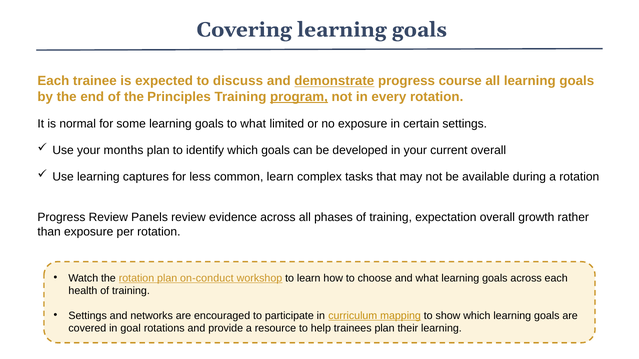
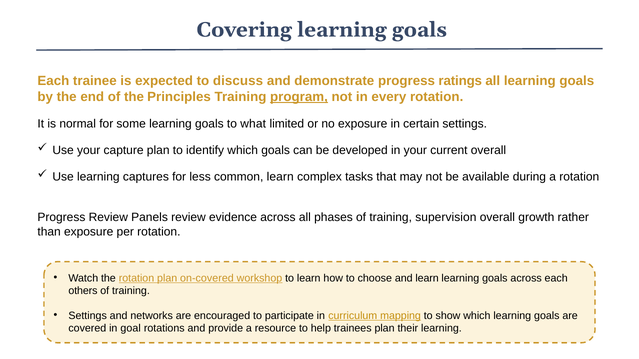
demonstrate underline: present -> none
course: course -> ratings
months: months -> capture
expectation: expectation -> supervision
on-conduct: on-conduct -> on-covered
and what: what -> learn
health: health -> others
